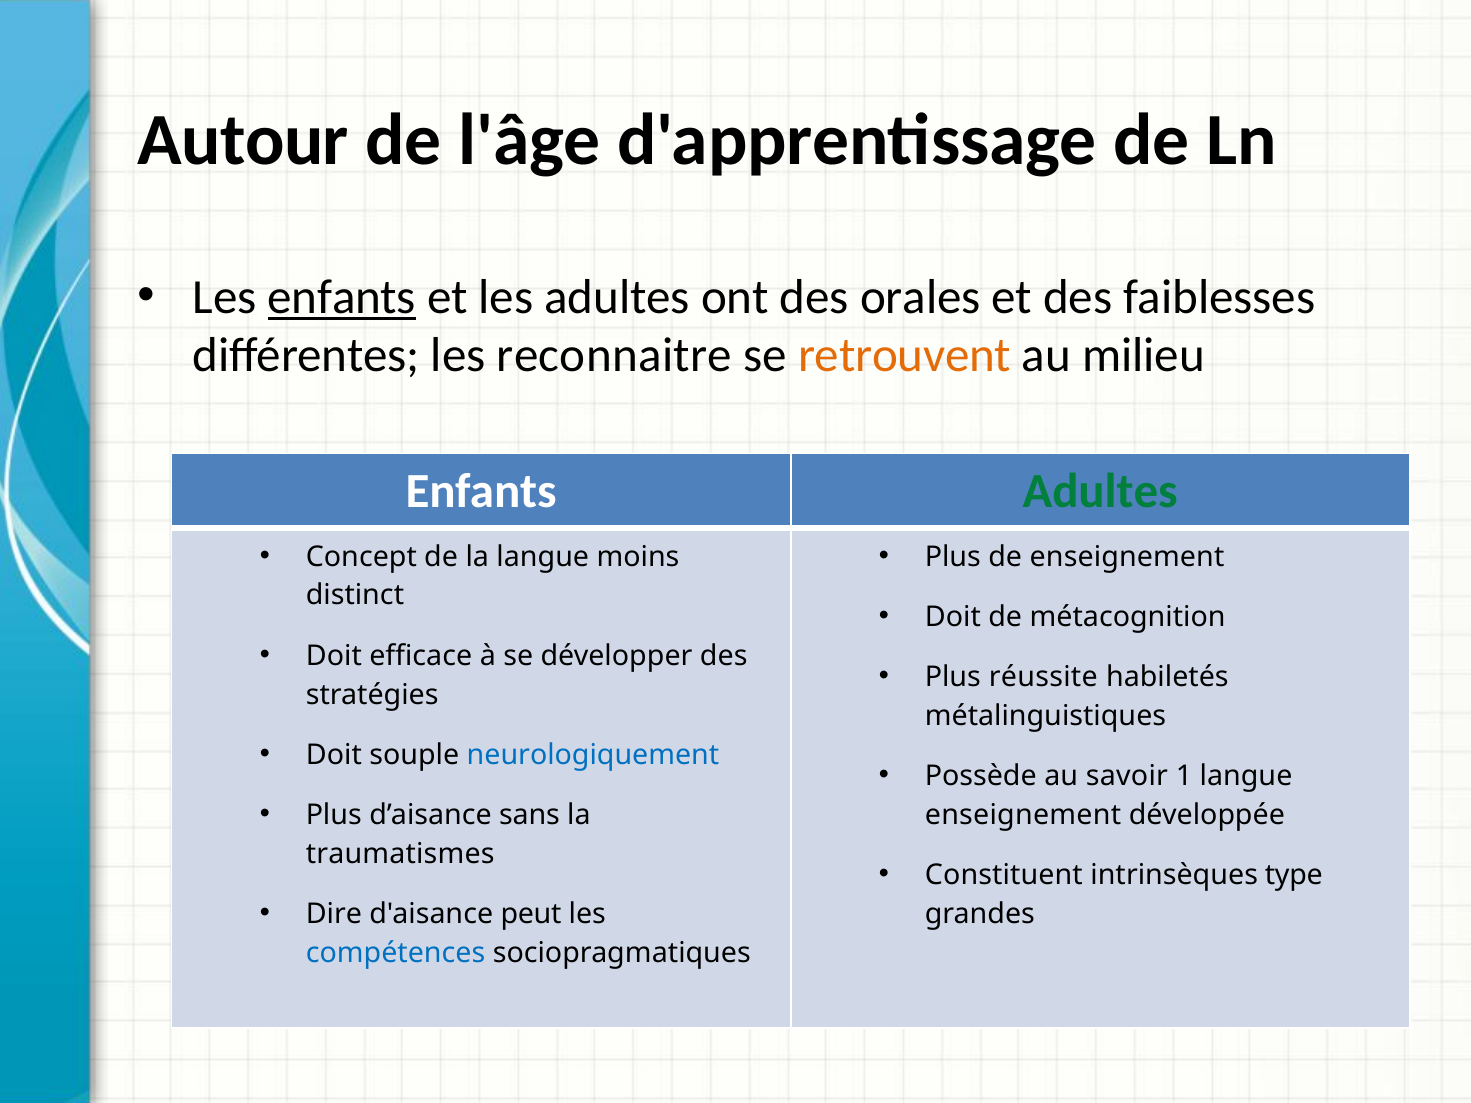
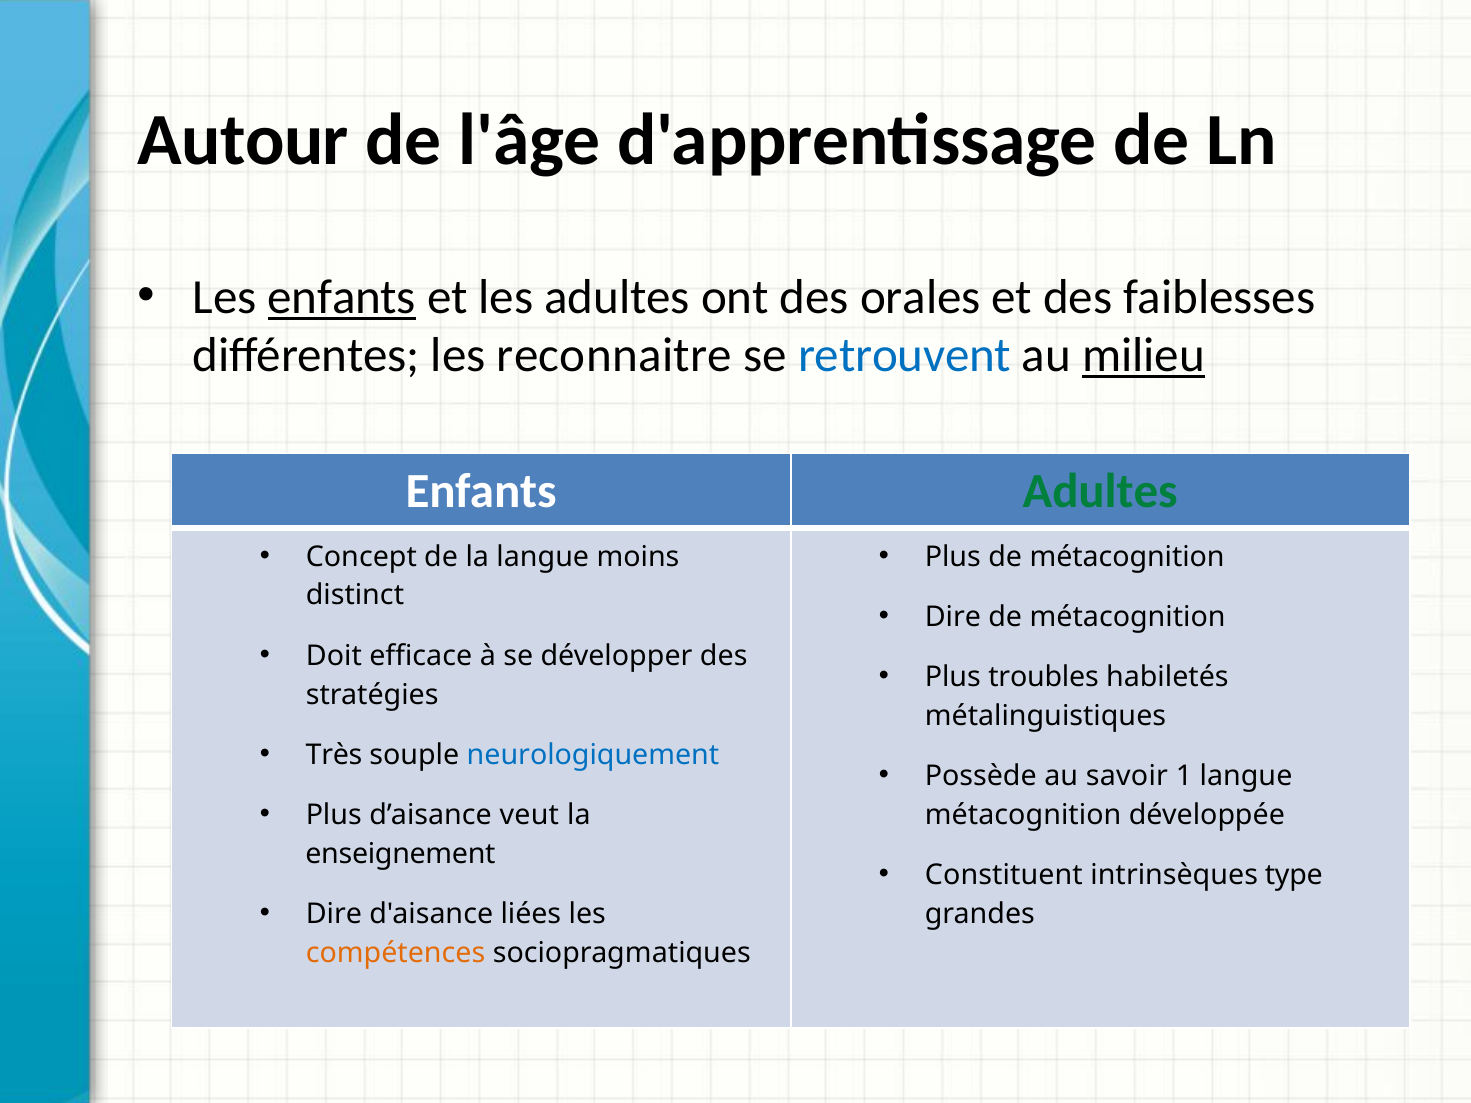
retrouvent colour: orange -> blue
milieu underline: none -> present
Plus de enseignement: enseignement -> métacognition
Doit at (953, 617): Doit -> Dire
réussite: réussite -> troubles
Doit at (334, 755): Doit -> Très
sans: sans -> veut
enseignement at (1023, 815): enseignement -> métacognition
traumatismes: traumatismes -> enseignement
peut: peut -> liées
compétences colour: blue -> orange
